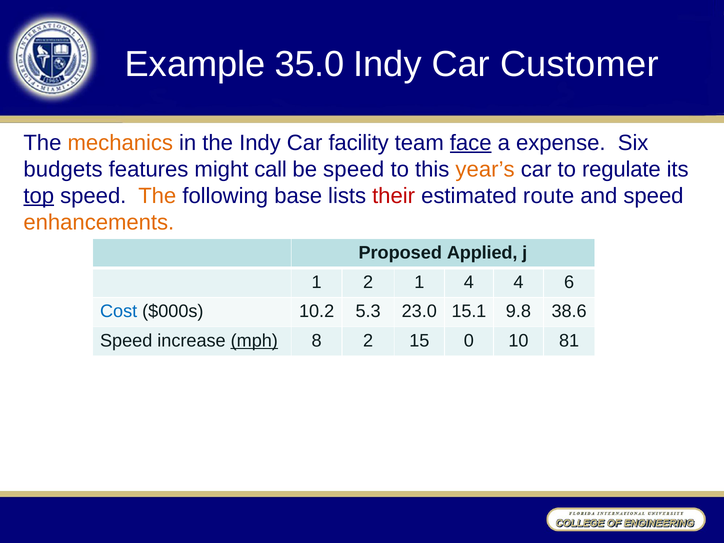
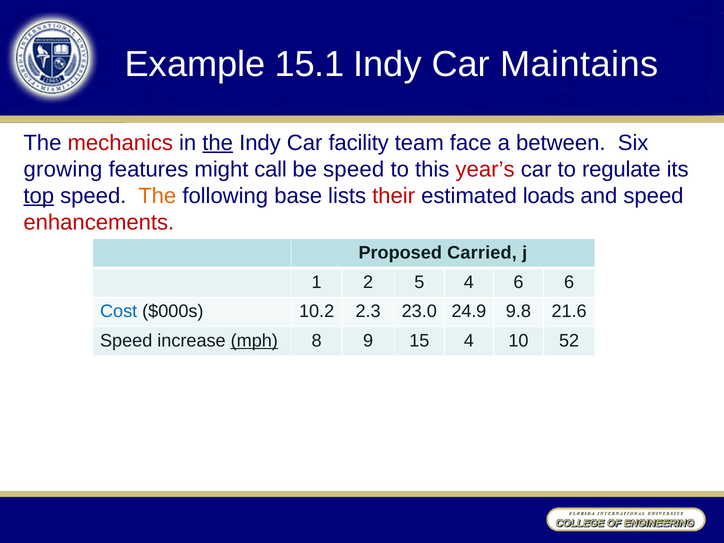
35.0: 35.0 -> 15.1
Customer: Customer -> Maintains
mechanics colour: orange -> red
the at (218, 143) underline: none -> present
face underline: present -> none
expense: expense -> between
budgets: budgets -> growing
year’s colour: orange -> red
route: route -> loads
enhancements colour: orange -> red
Applied: Applied -> Carried
2 1: 1 -> 5
4 4: 4 -> 6
5.3: 5.3 -> 2.3
15.1: 15.1 -> 24.9
38.6: 38.6 -> 21.6
8 2: 2 -> 9
15 0: 0 -> 4
81: 81 -> 52
